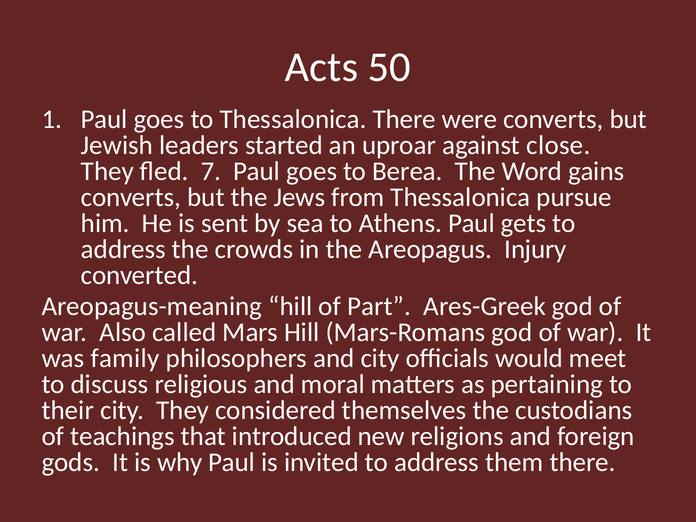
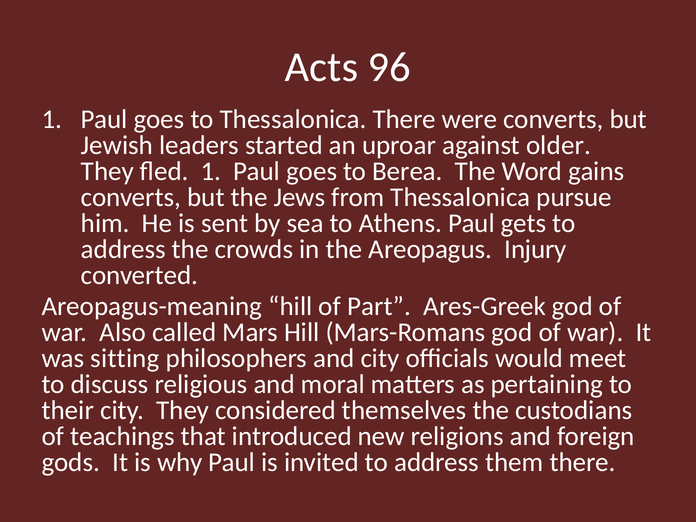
50: 50 -> 96
close: close -> older
fled 7: 7 -> 1
family: family -> sitting
